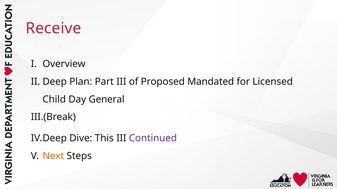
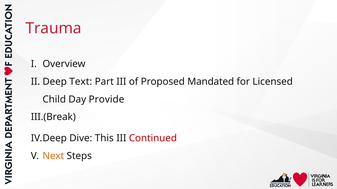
Receive: Receive -> Trauma
Plan: Plan -> Text
General: General -> Provide
Continued colour: purple -> red
